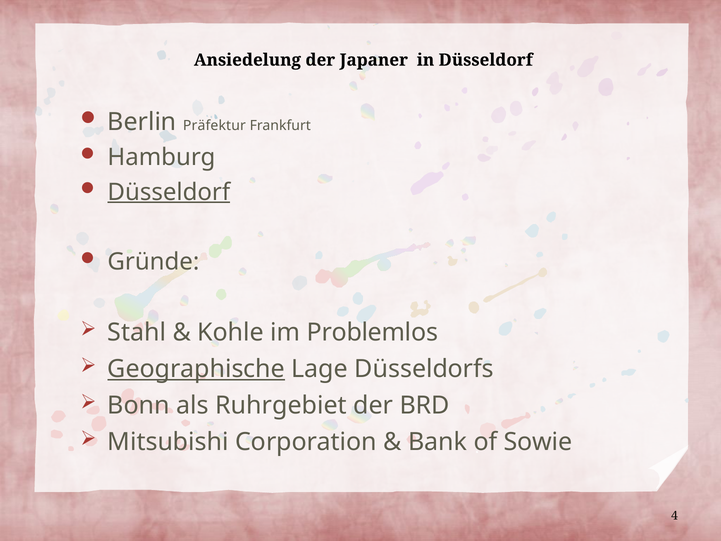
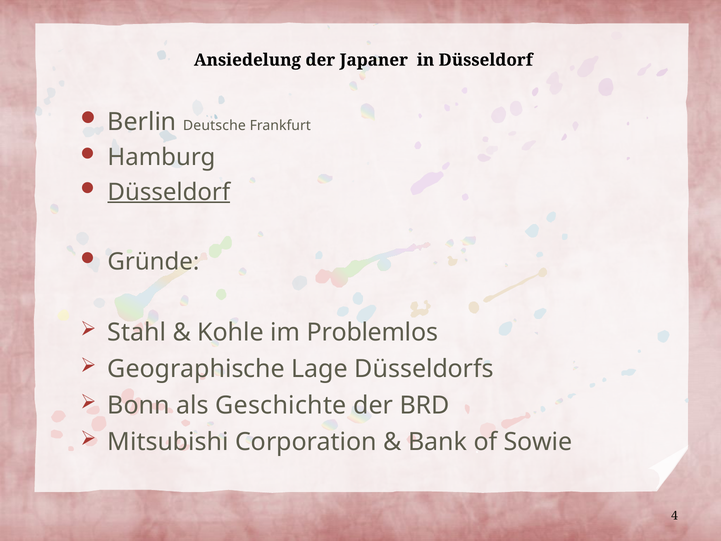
Präfektur: Präfektur -> Deutsche
Geographische underline: present -> none
Ruhrgebiet: Ruhrgebiet -> Geschichte
